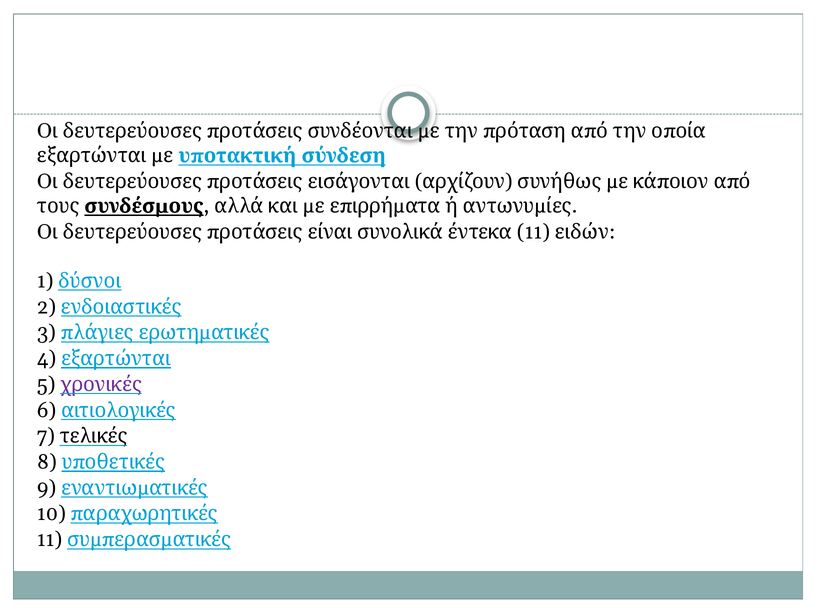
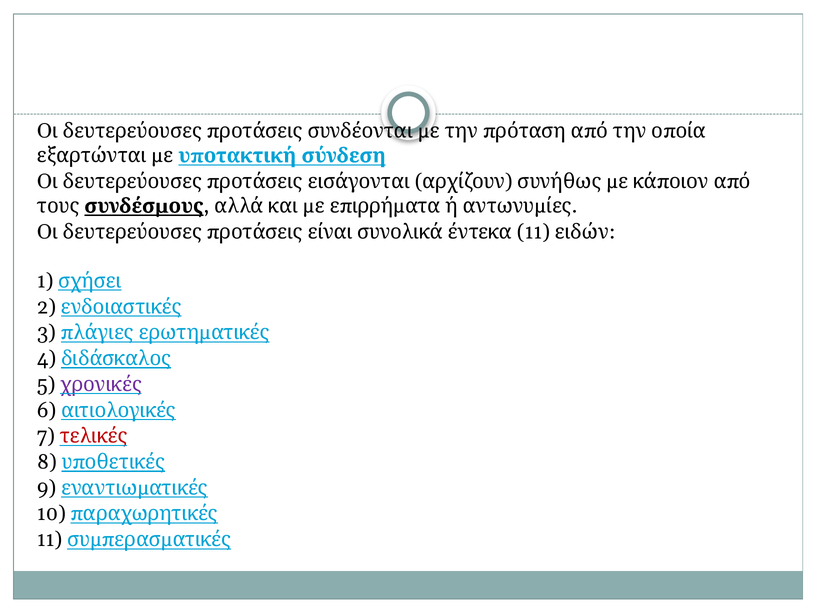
δύσνοι: δύσνοι -> σχήσει
4 εξαρτώνται: εξαρτώνται -> διδάσκαλος
τελικές colour: black -> red
